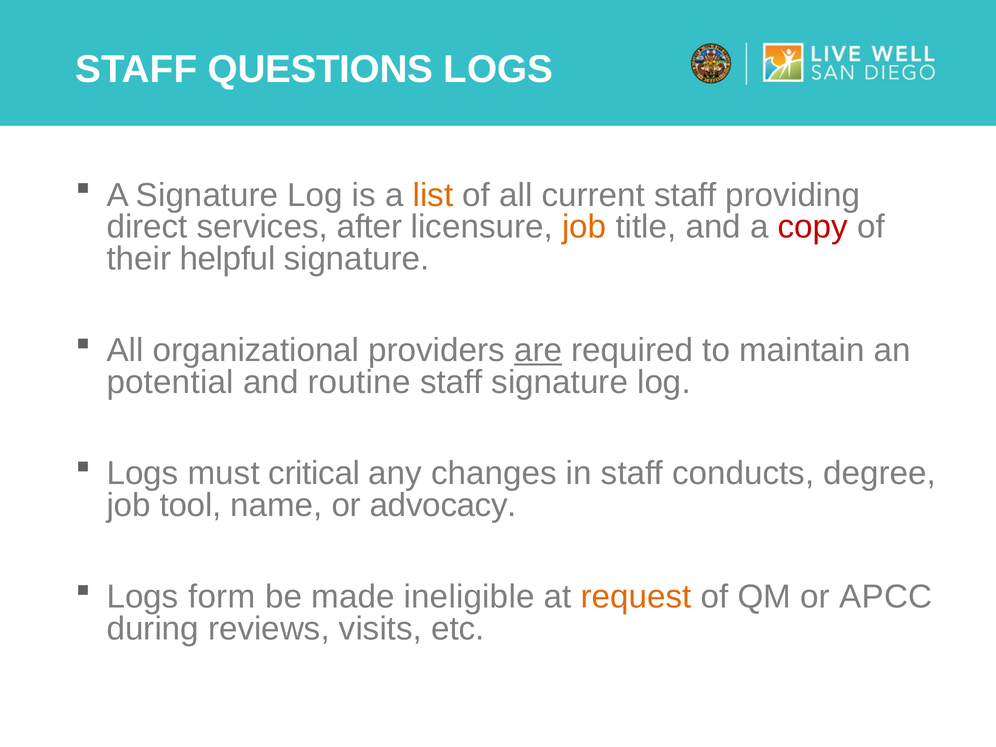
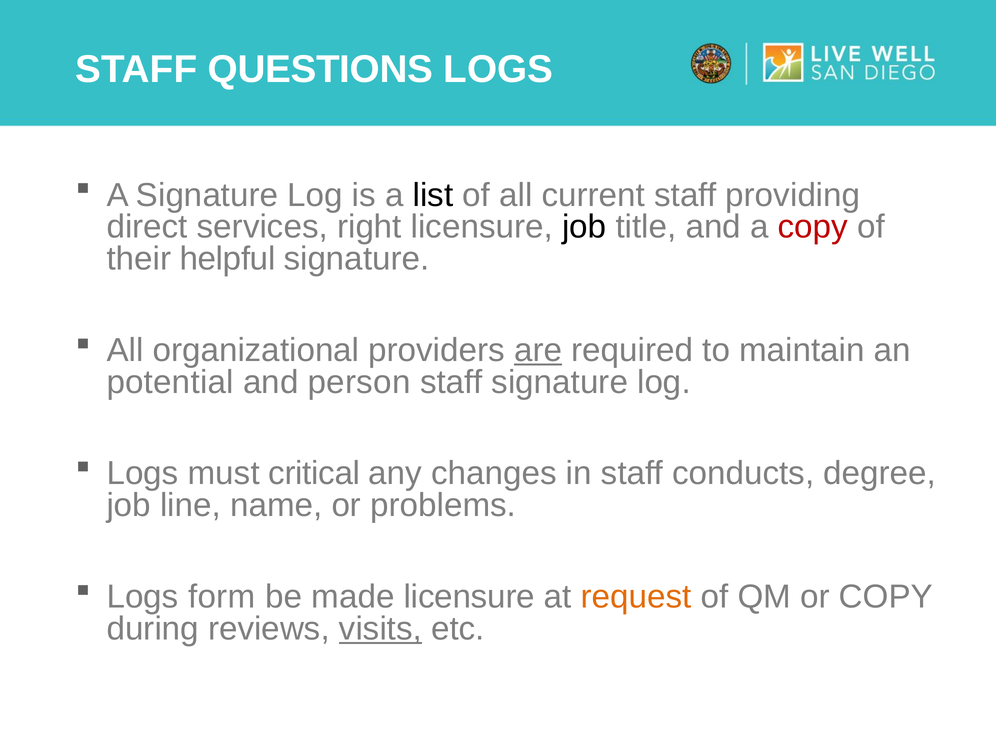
list colour: orange -> black
after: after -> right
job at (584, 227) colour: orange -> black
routine: routine -> person
tool: tool -> line
advocacy: advocacy -> problems
made ineligible: ineligible -> licensure
or APCC: APCC -> COPY
visits underline: none -> present
